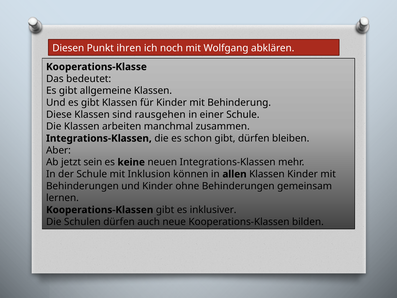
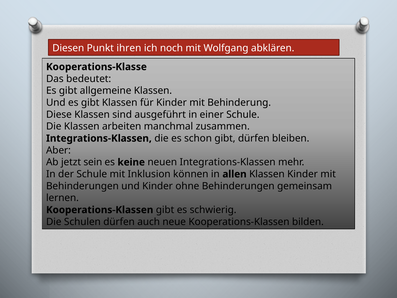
rausgehen: rausgehen -> ausgeführt
inklusiver: inklusiver -> schwierig
